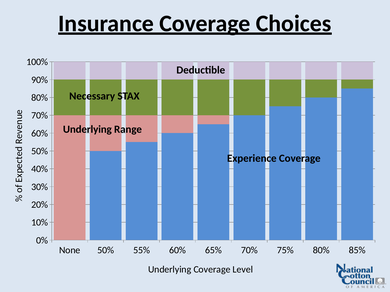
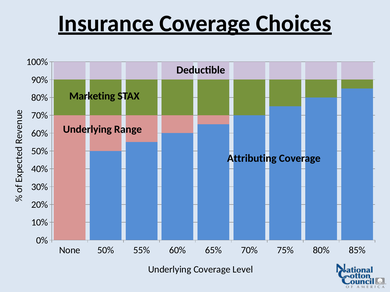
Necessary: Necessary -> Marketing
Experience: Experience -> Attributing
